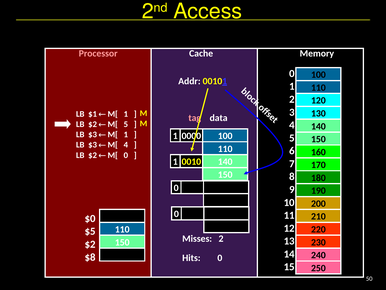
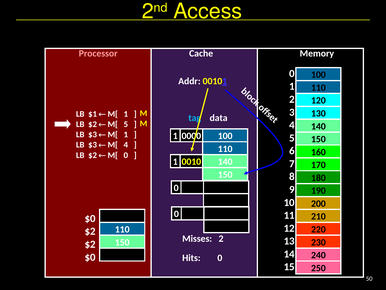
tag colour: pink -> light blue
$5 at (90, 231): $5 -> $2
$8 at (90, 257): $8 -> $0
